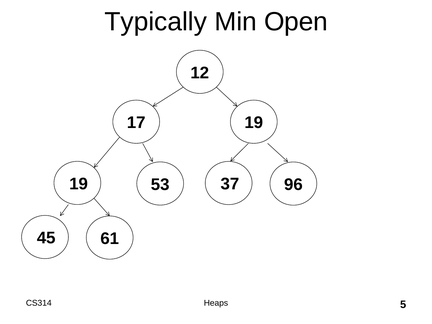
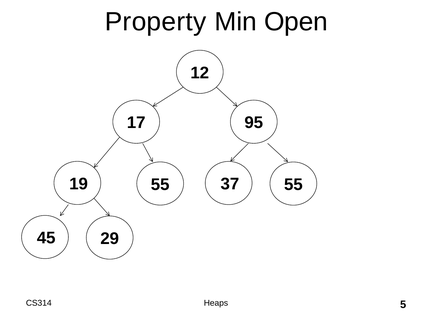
Typically: Typically -> Property
17 19: 19 -> 95
19 53: 53 -> 55
37 96: 96 -> 55
61: 61 -> 29
